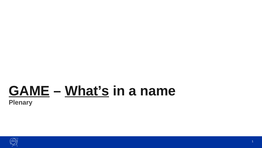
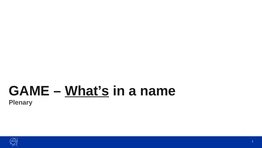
GAME underline: present -> none
